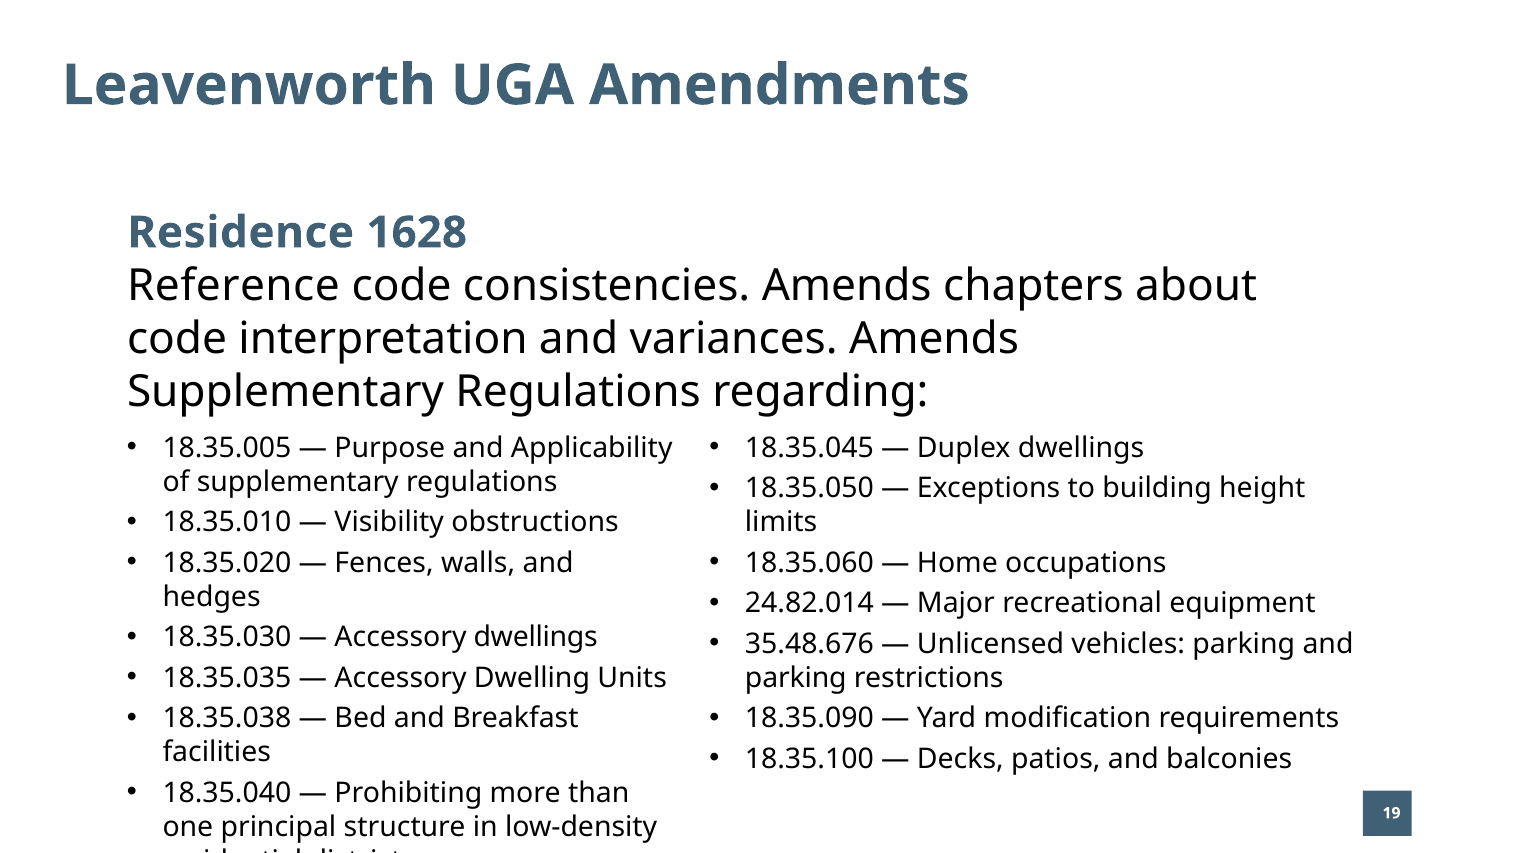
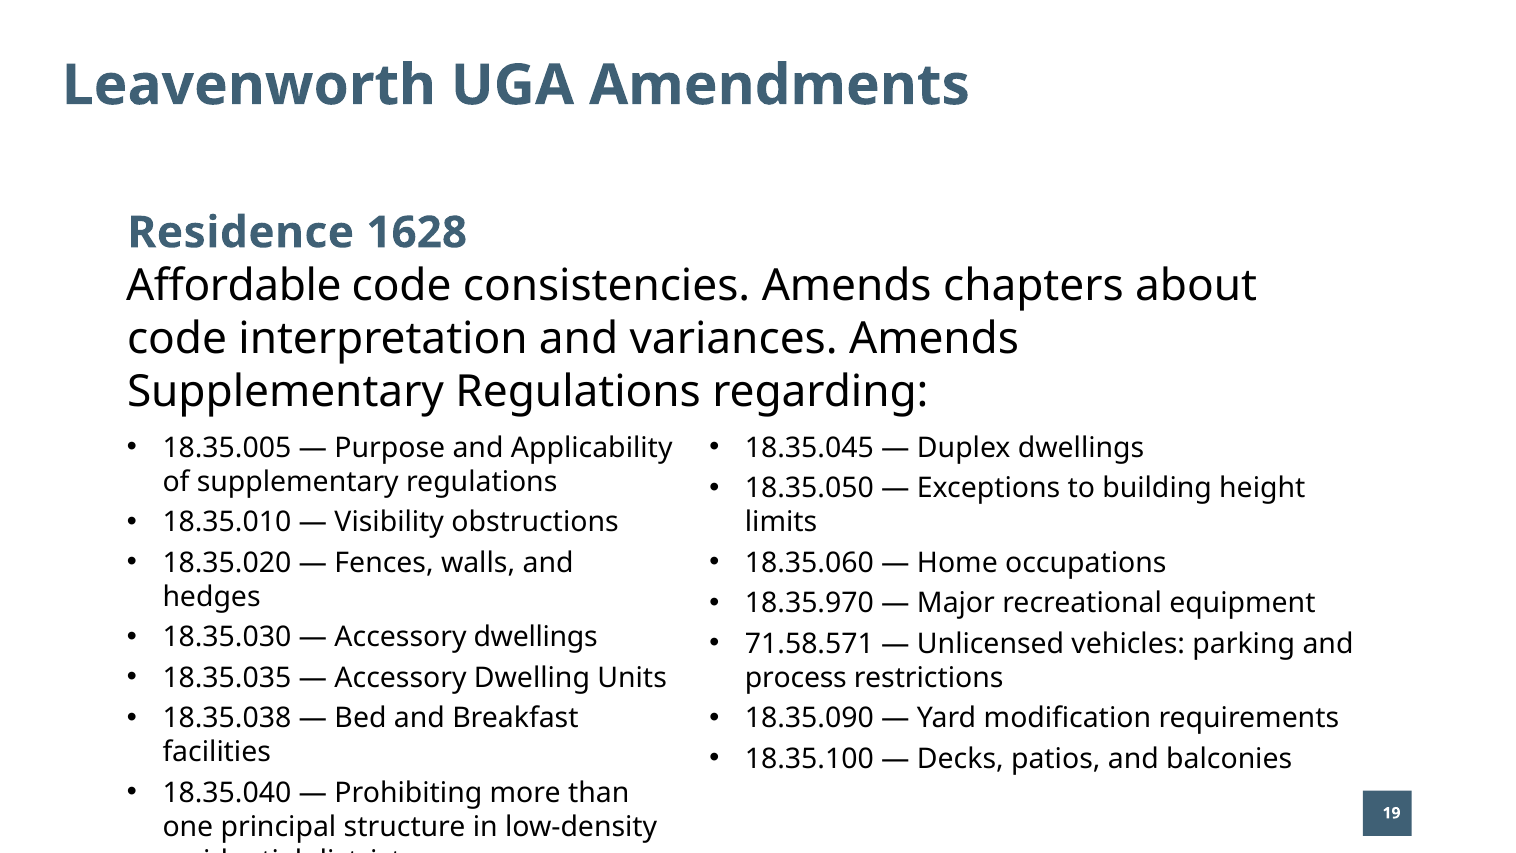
Reference: Reference -> Affordable
24.82.014: 24.82.014 -> 18.35.970
35.48.676: 35.48.676 -> 71.58.571
parking at (796, 678): parking -> process
